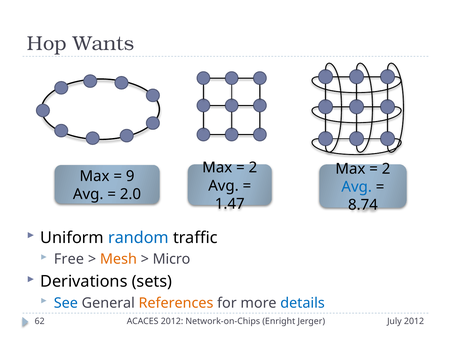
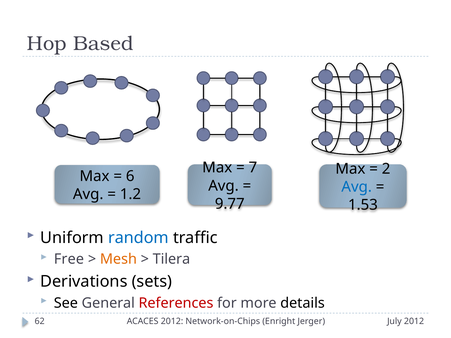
Wants: Wants -> Based
2 at (253, 168): 2 -> 7
9: 9 -> 6
2.0: 2.0 -> 1.2
1.47: 1.47 -> 9.77
8.74: 8.74 -> 1.53
Micro: Micro -> Tilera
See colour: blue -> black
References colour: orange -> red
details colour: blue -> black
